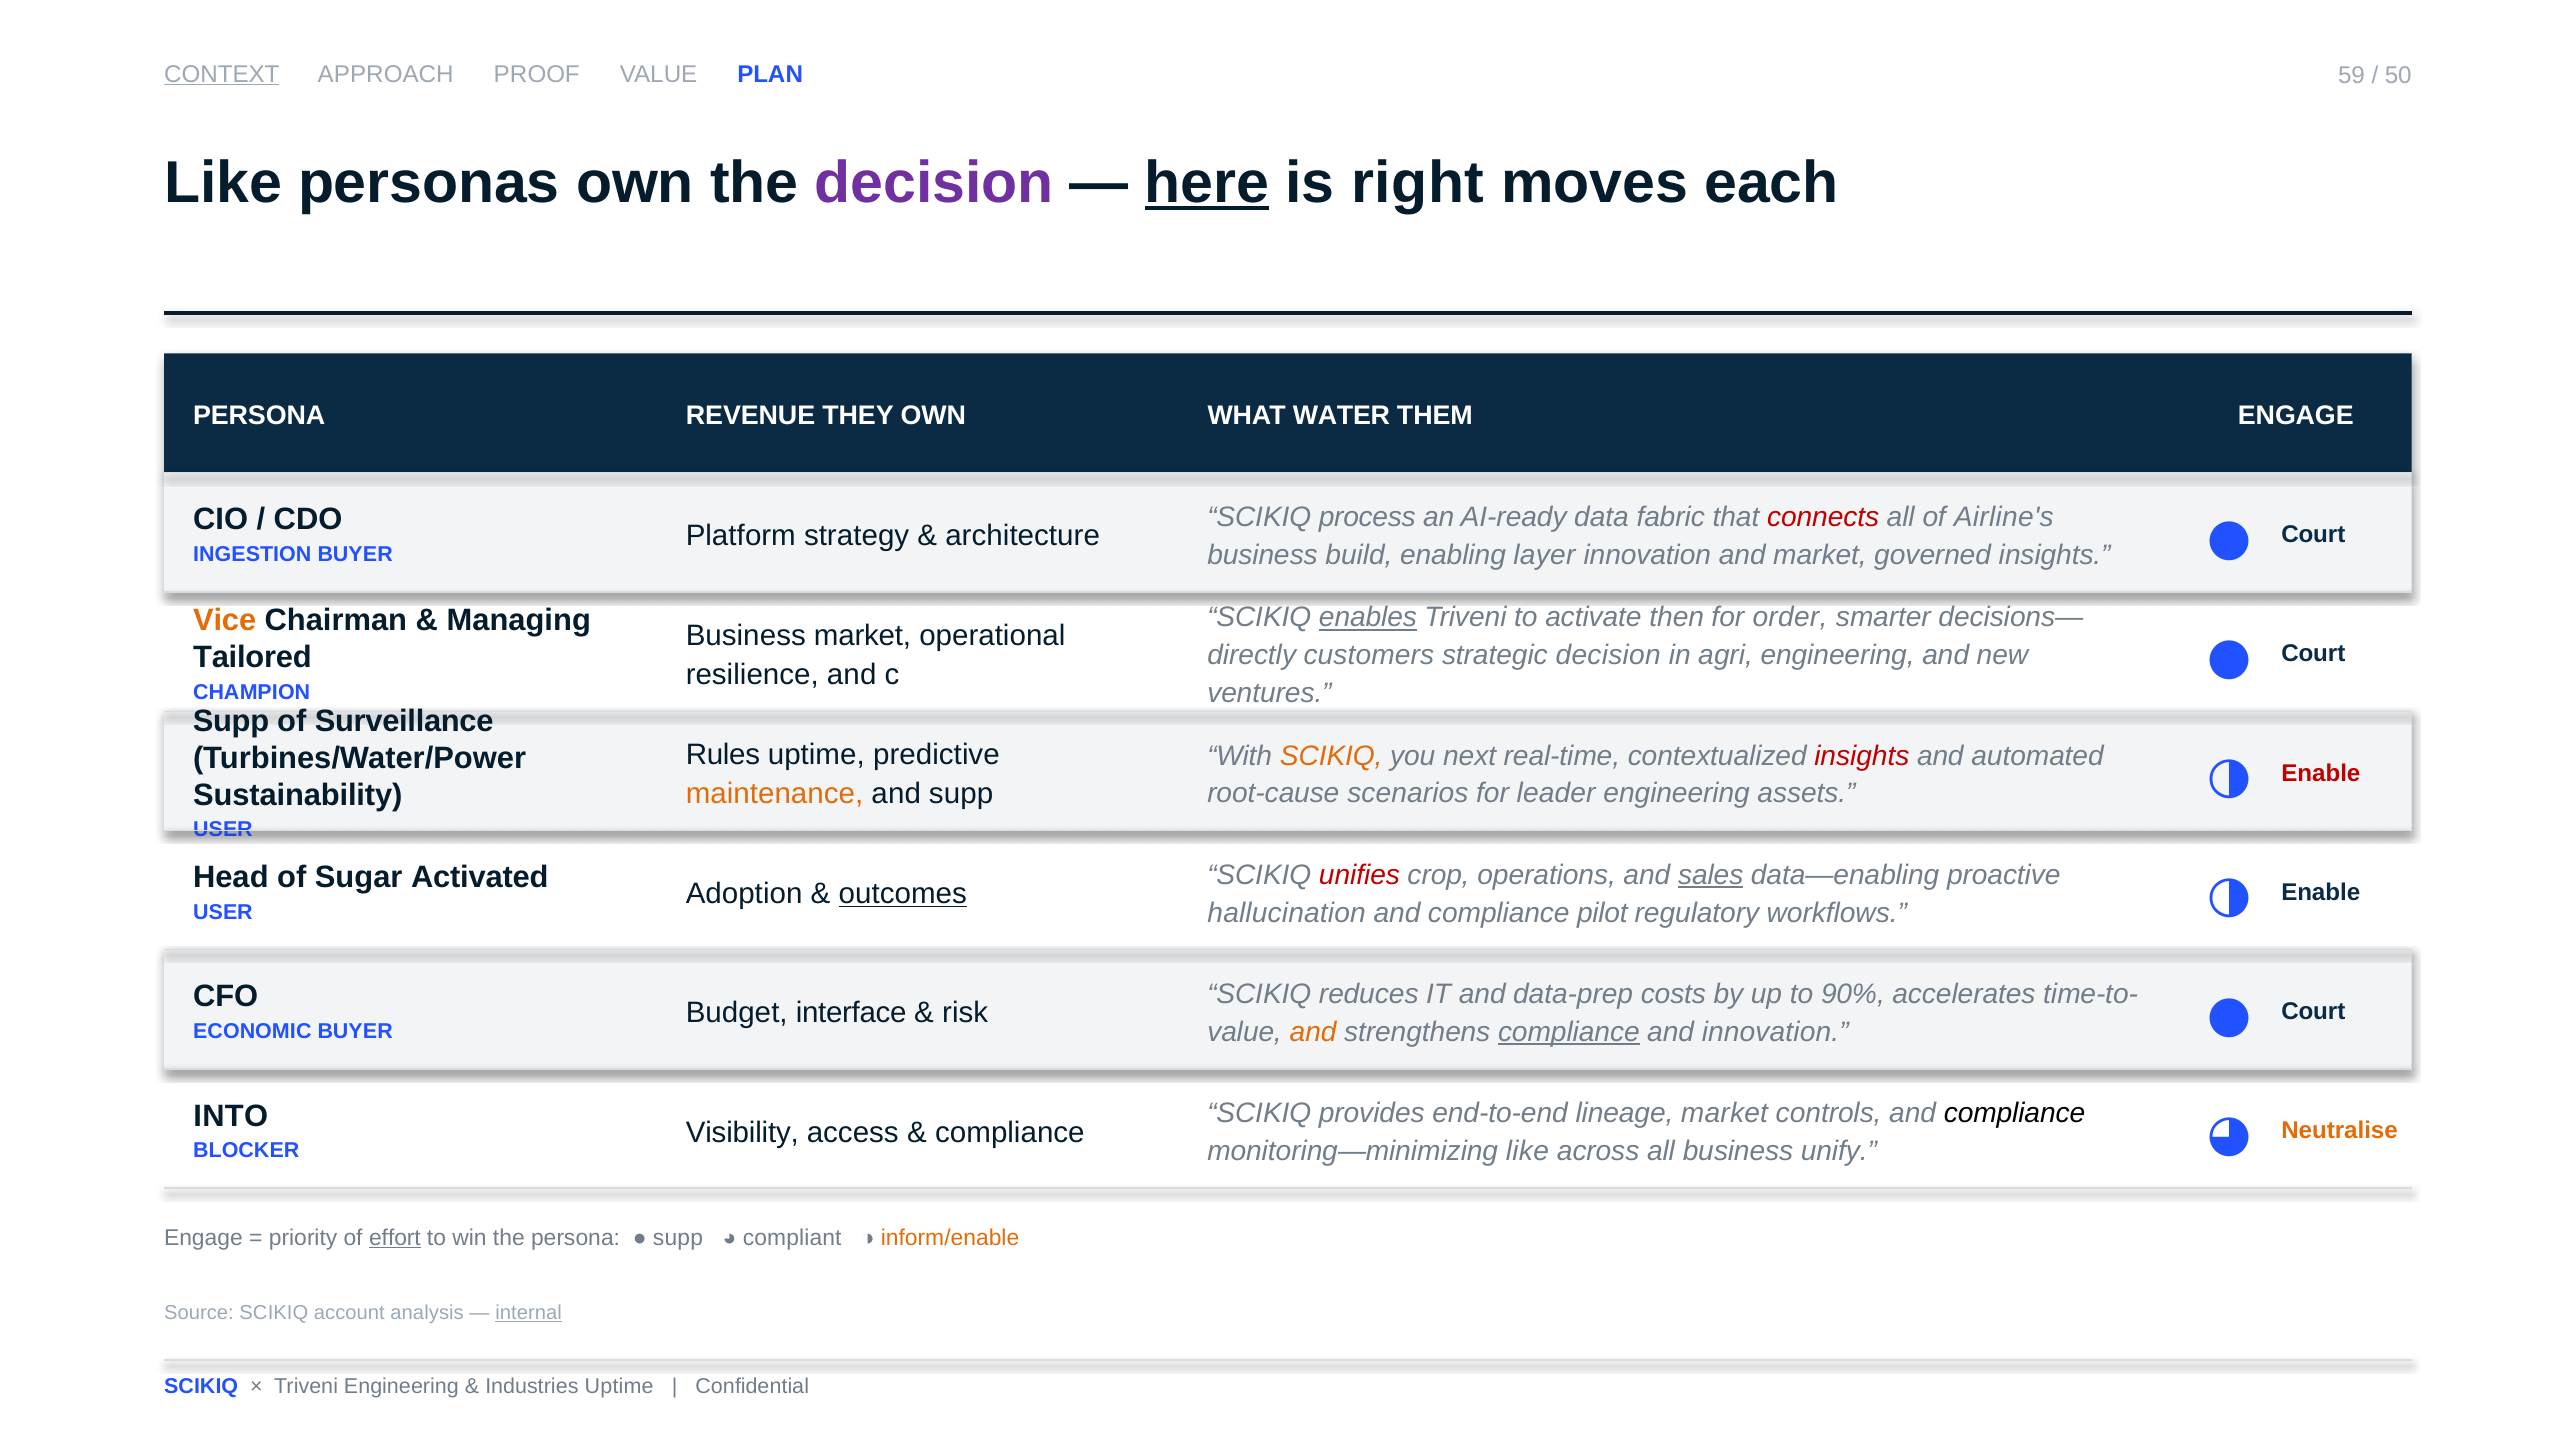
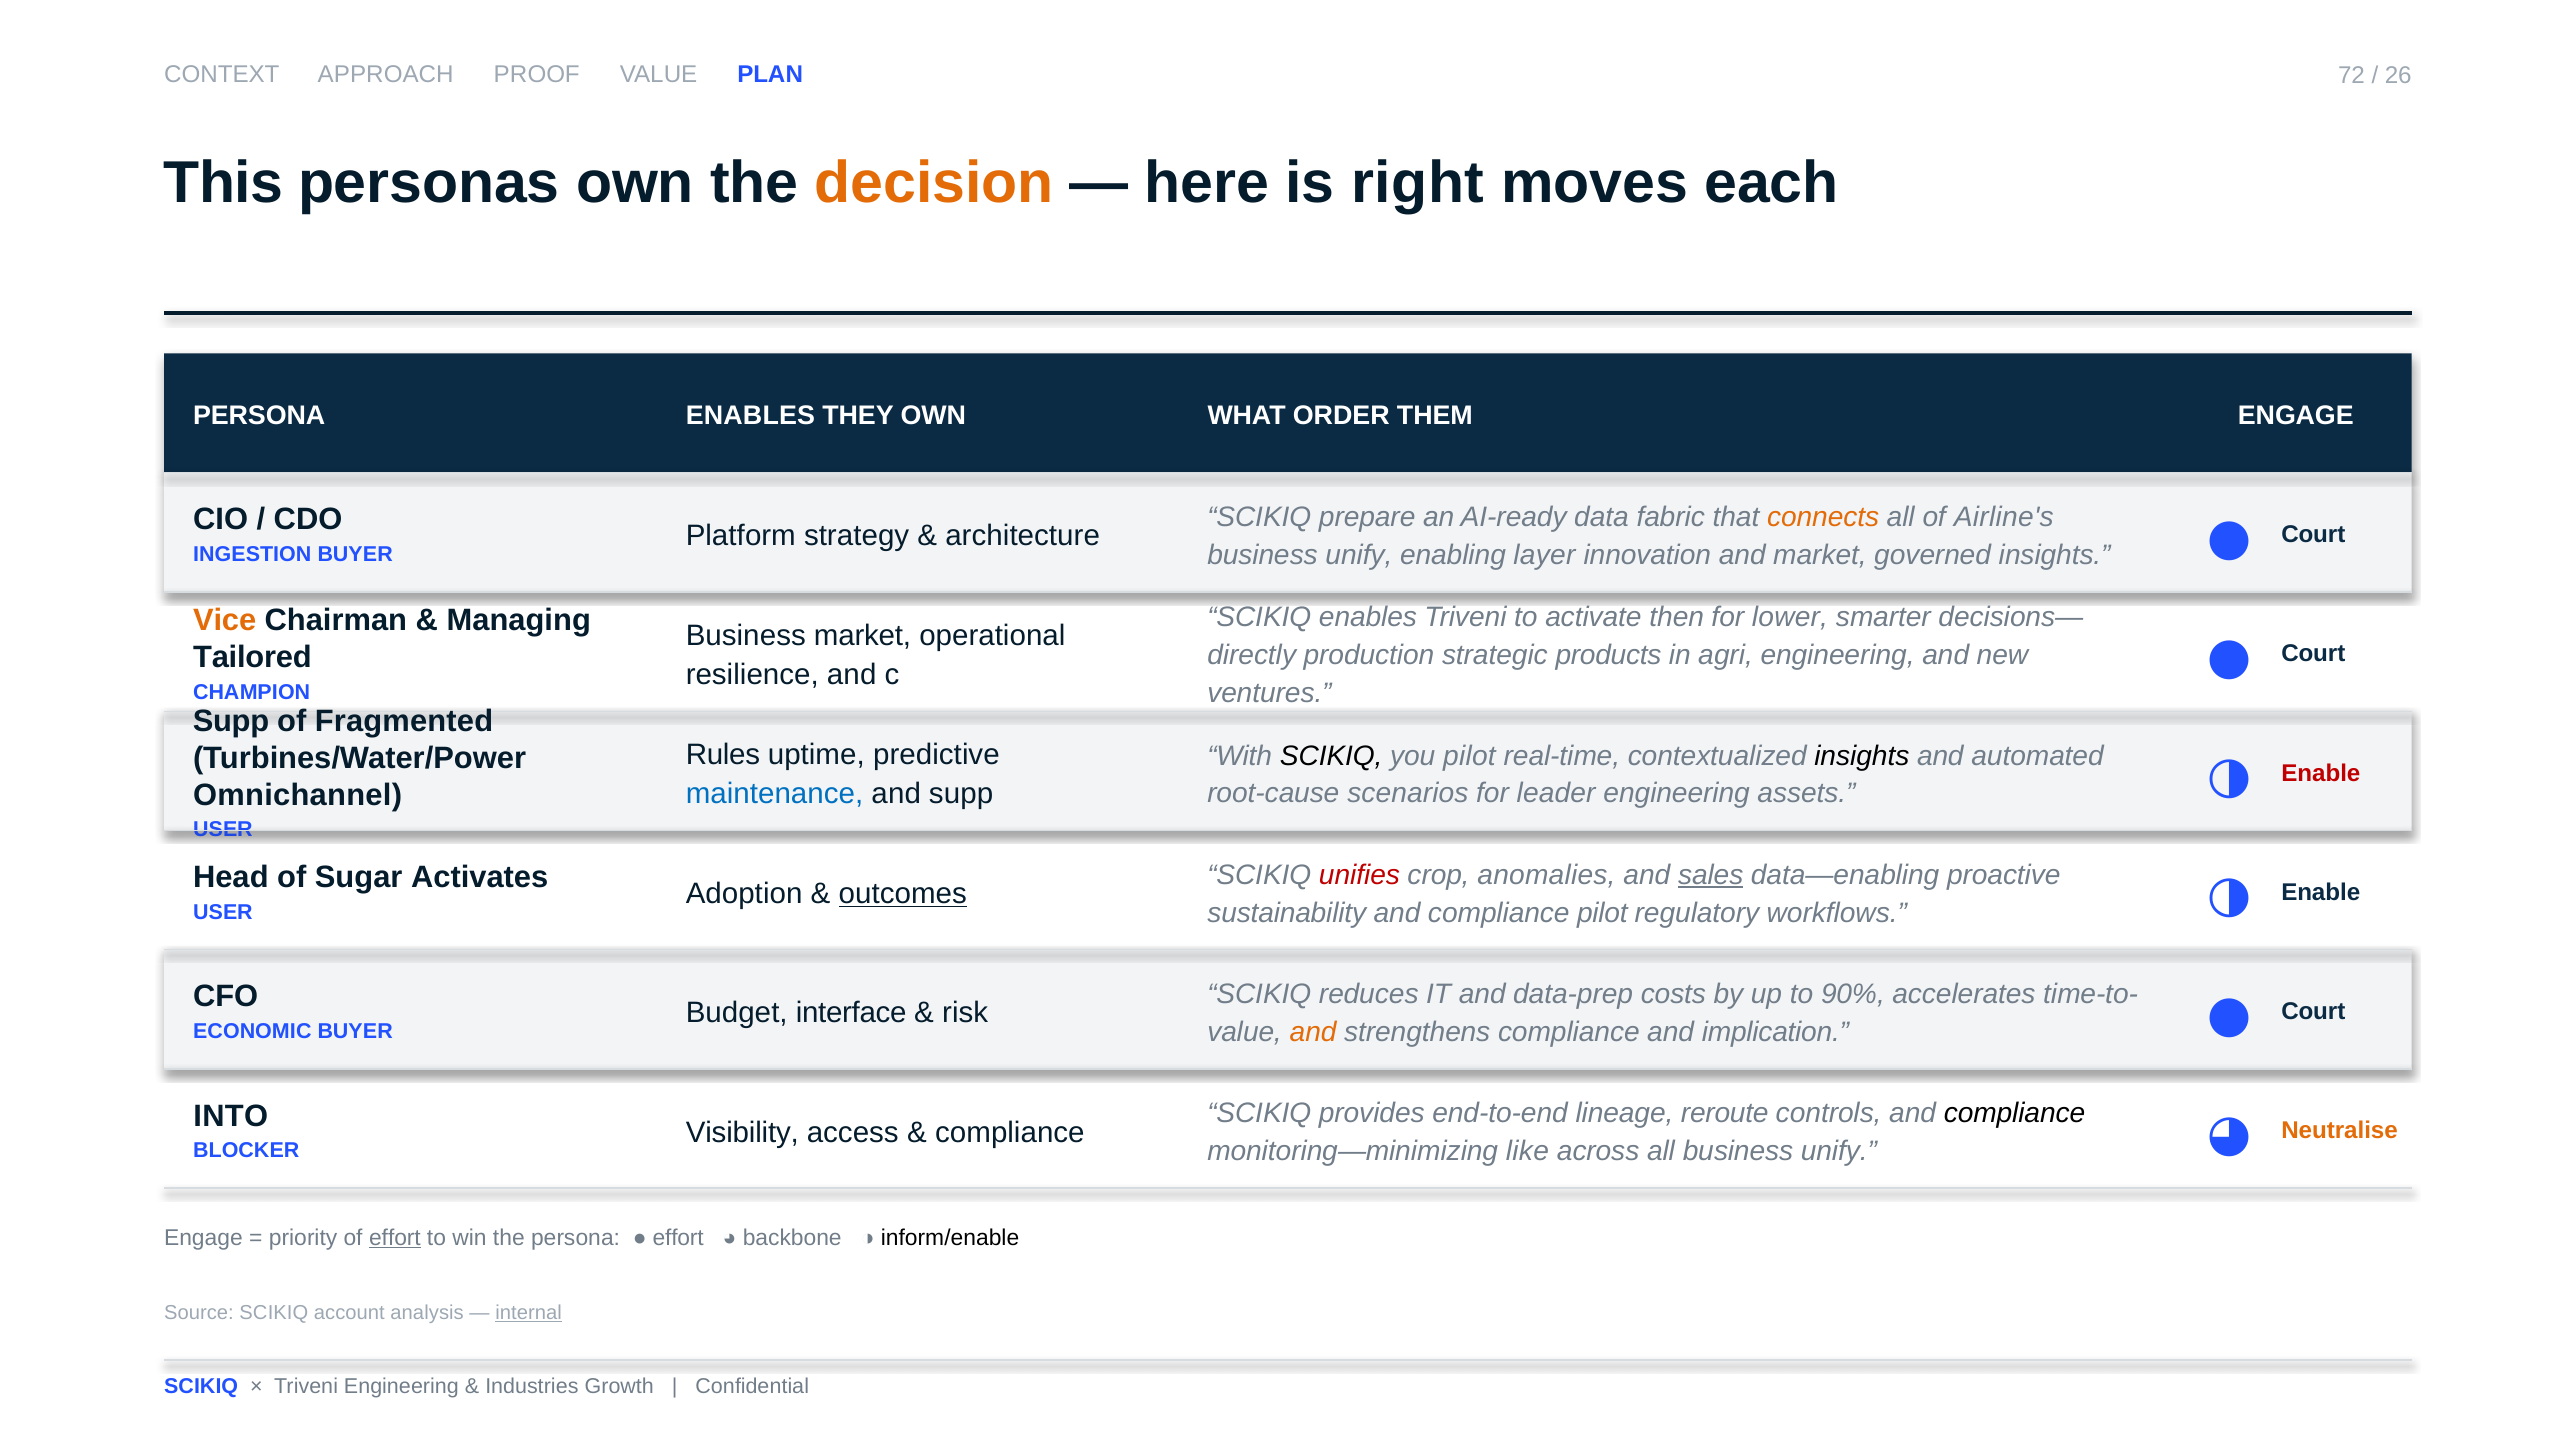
CONTEXT underline: present -> none
59: 59 -> 72
50: 50 -> 26
Like at (223, 183): Like -> This
decision at (934, 183) colour: purple -> orange
here underline: present -> none
PERSONA REVENUE: REVENUE -> ENABLES
WATER: WATER -> ORDER
process: process -> prepare
connects colour: red -> orange
build at (1359, 555): build -> unify
enables at (1368, 618) underline: present -> none
order: order -> lower
customers: customers -> production
strategic decision: decision -> products
Surveillance: Surveillance -> Fragmented
SCIKIQ at (1331, 756) colour: orange -> black
you next: next -> pilot
insights at (1862, 756) colour: red -> black
maintenance colour: orange -> blue
Sustainability: Sustainability -> Omnichannel
operations: operations -> anomalies
Activated: Activated -> Activates
hallucination: hallucination -> sustainability
compliance at (1569, 1032) underline: present -> none
and innovation: innovation -> implication
lineage market: market -> reroute
supp at (678, 1238): supp -> effort
compliant: compliant -> backbone
inform/enable colour: orange -> black
Industries Uptime: Uptime -> Growth
